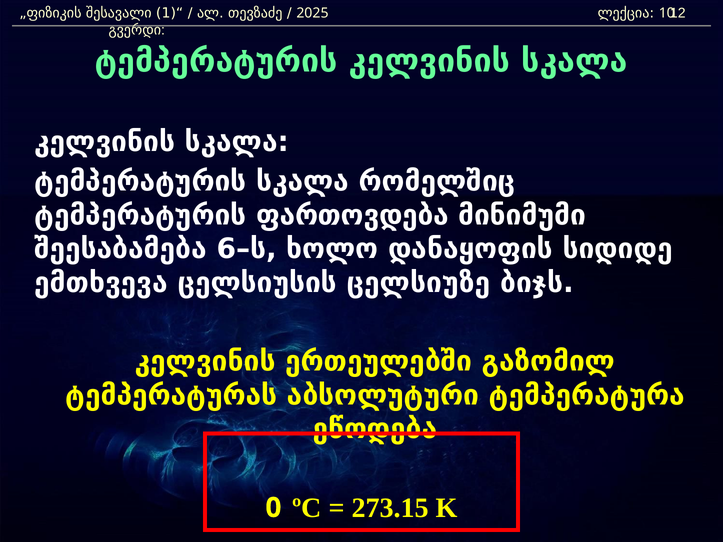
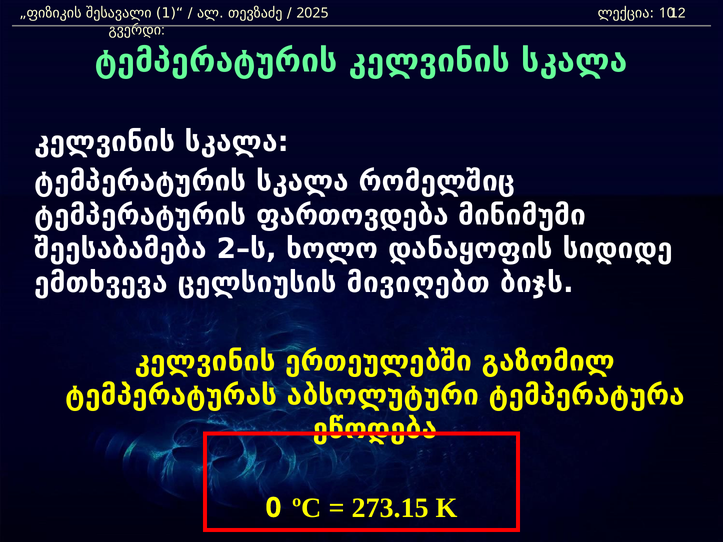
6–ს: 6–ს -> 2–ს
ცელსიუზე: ცელსიუზე -> მივიღებთ
